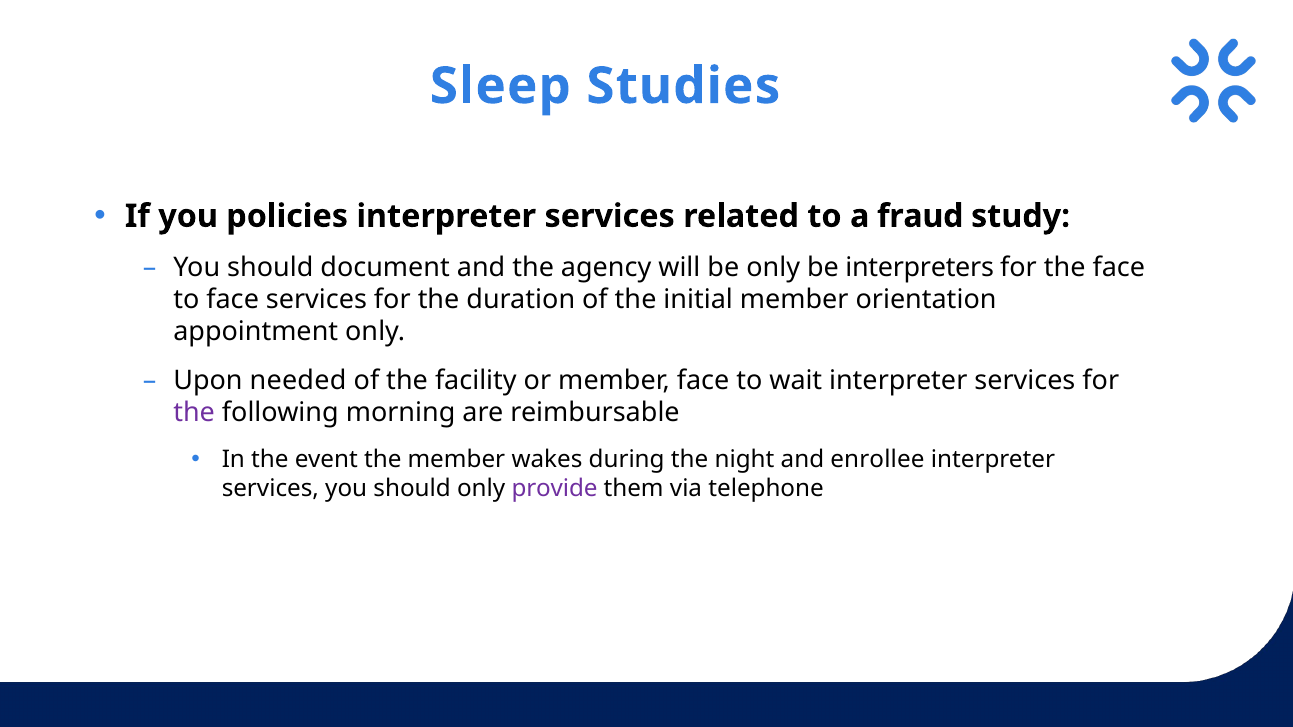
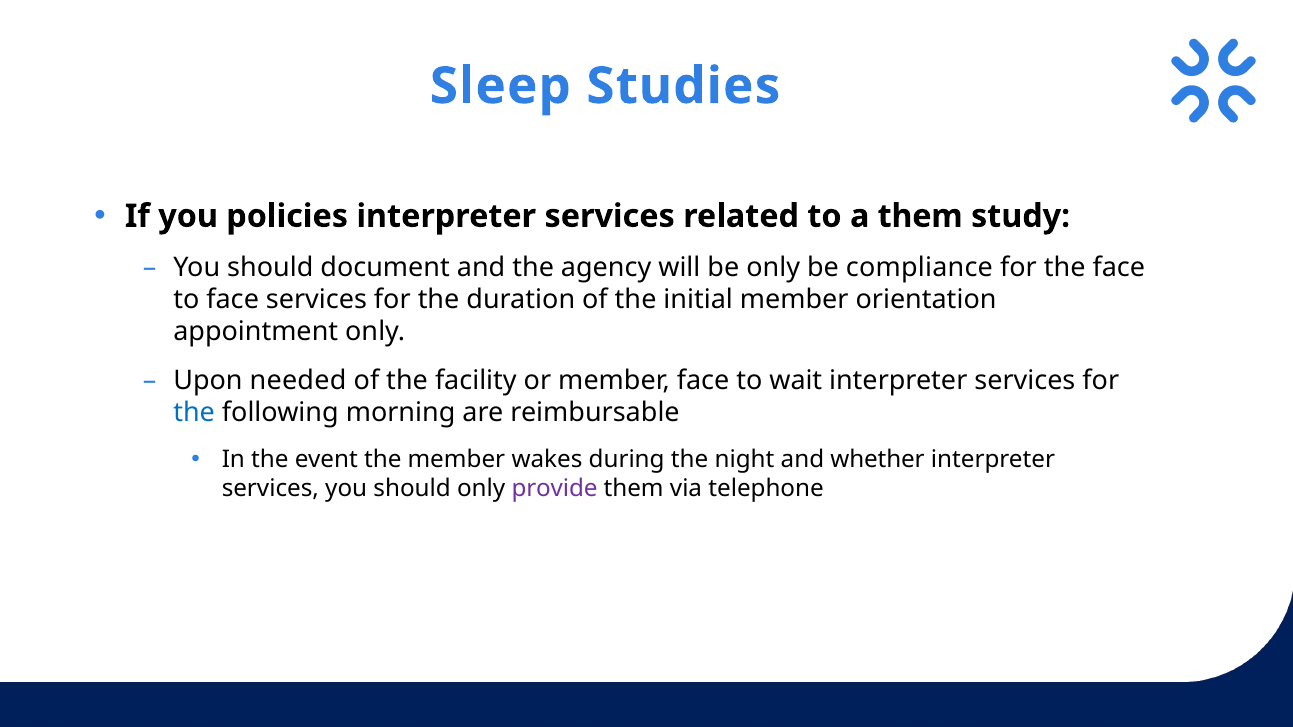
a fraud: fraud -> them
interpreters: interpreters -> compliance
the at (194, 413) colour: purple -> blue
enrollee: enrollee -> whether
